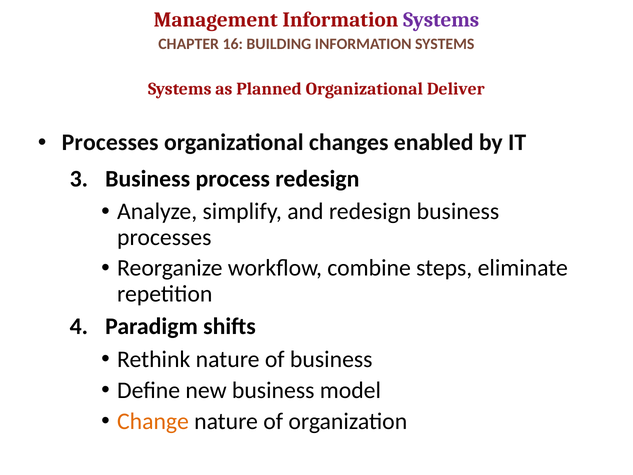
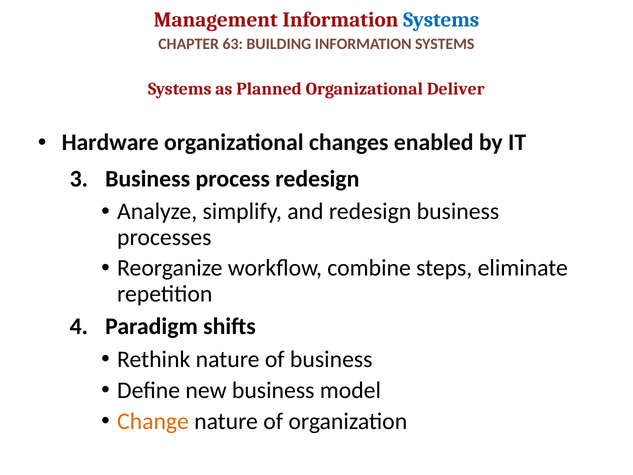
Systems at (441, 20) colour: purple -> blue
16: 16 -> 63
Processes at (110, 142): Processes -> Hardware
